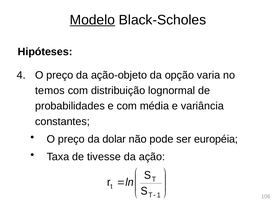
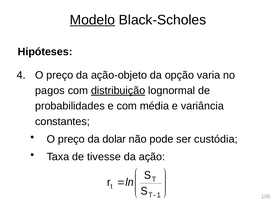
temos: temos -> pagos
distribuição underline: none -> present
européia: européia -> custódia
